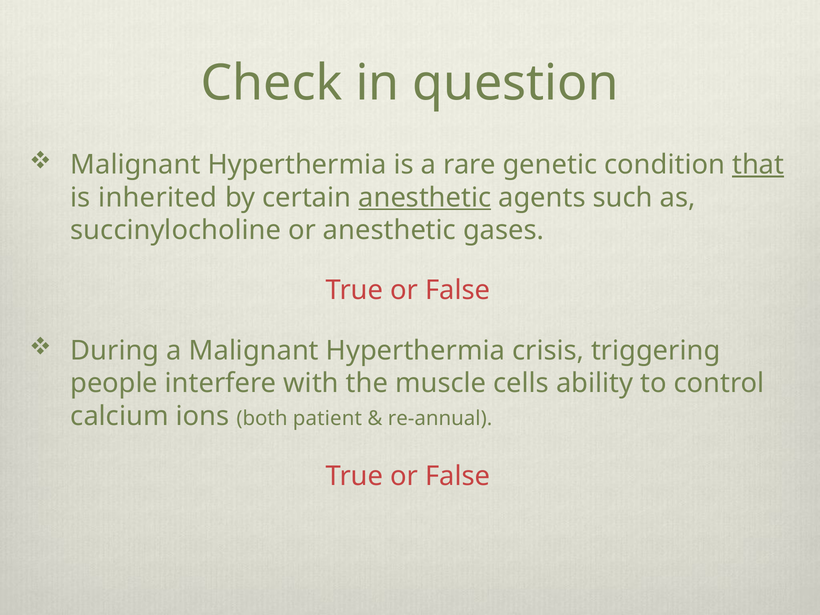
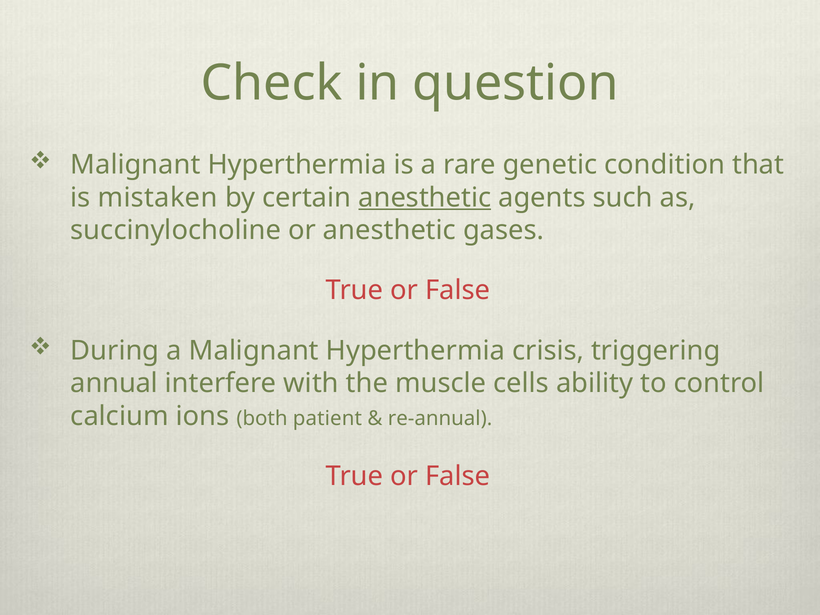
that underline: present -> none
inherited: inherited -> mistaken
people: people -> annual
